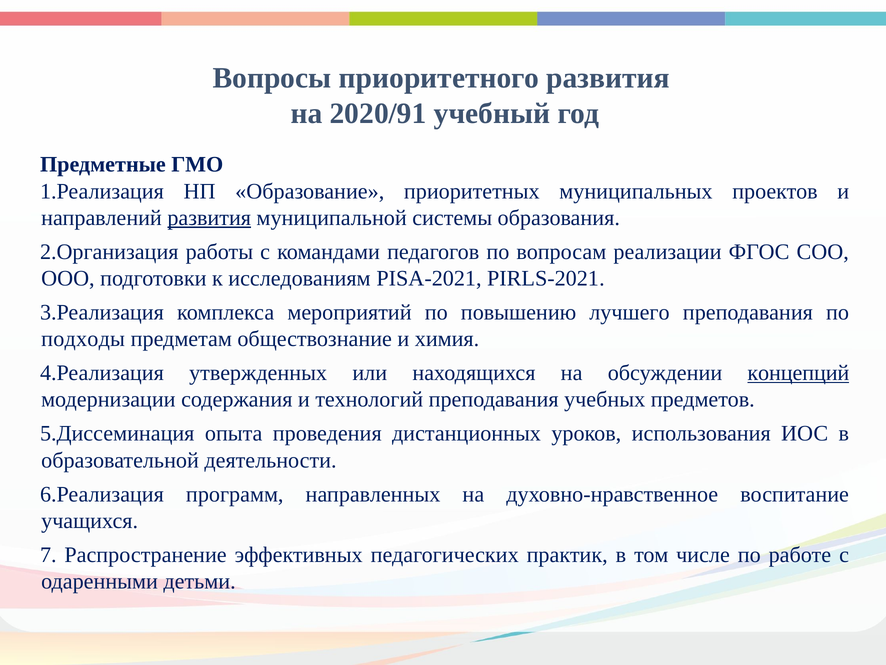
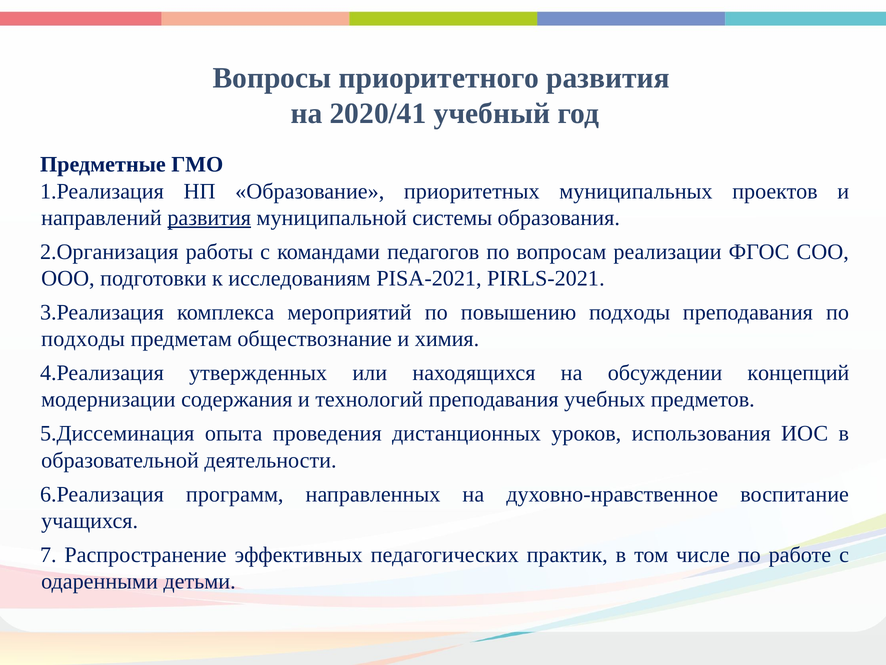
2020/91: 2020/91 -> 2020/41
повышению лучшего: лучшего -> подходы
концепций underline: present -> none
